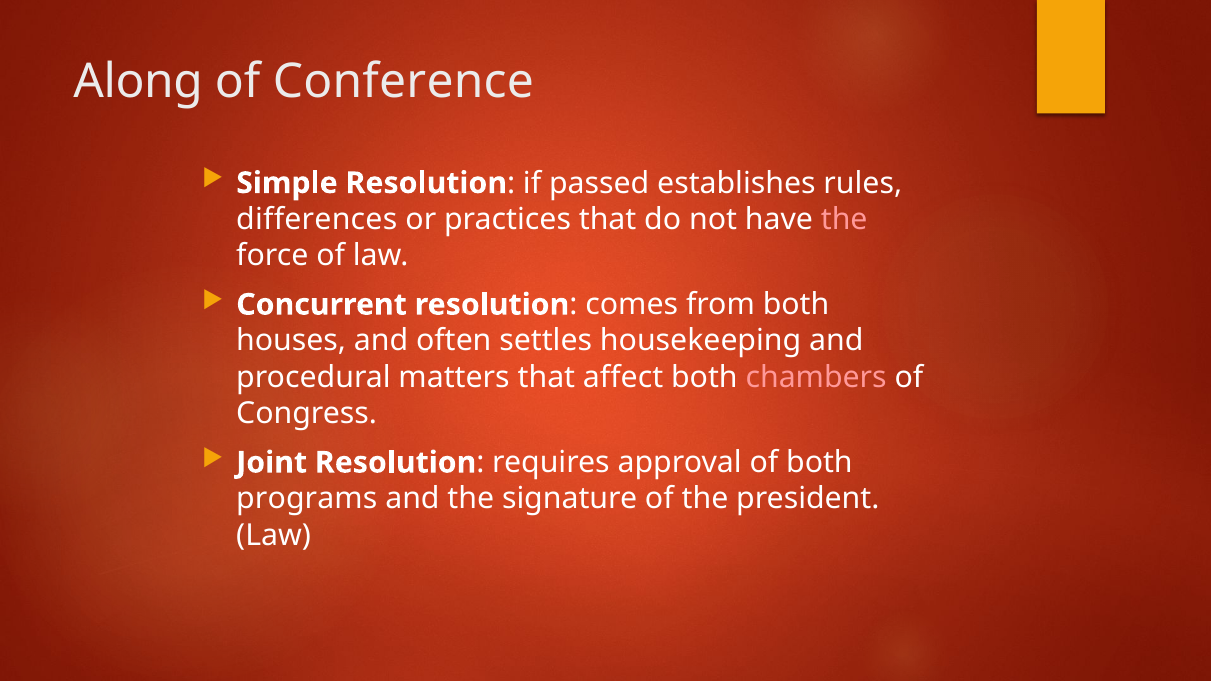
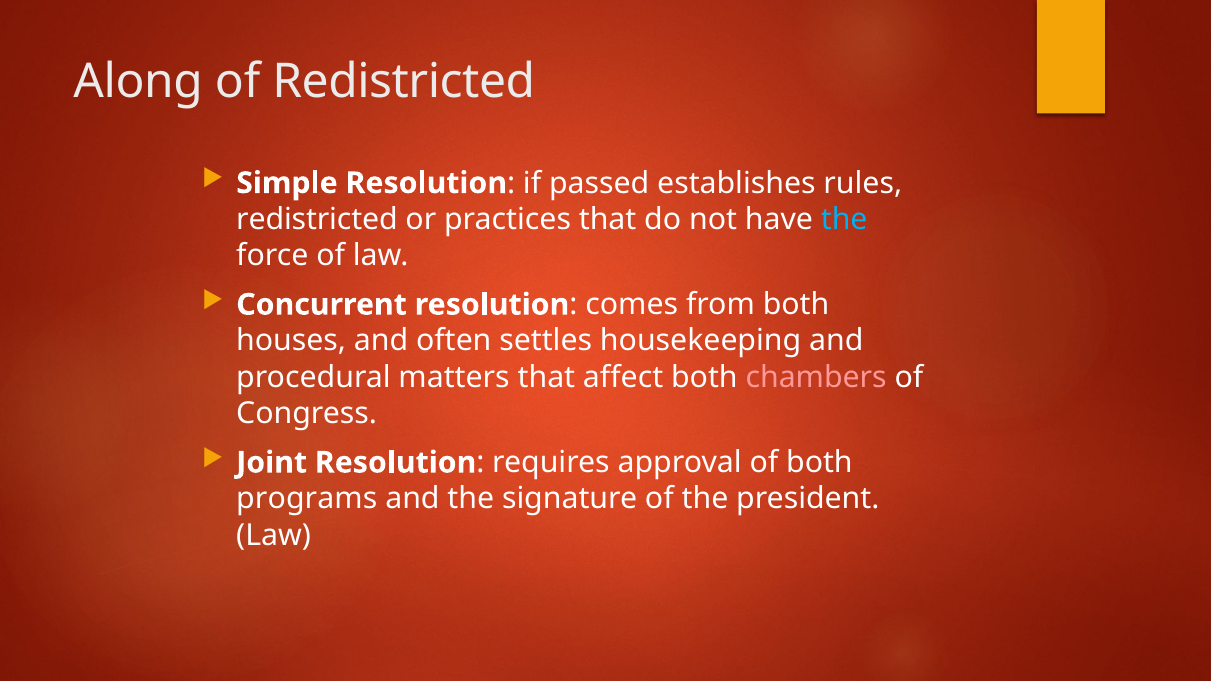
of Conference: Conference -> Redistricted
differences at (317, 219): differences -> redistricted
the at (844, 219) colour: pink -> light blue
